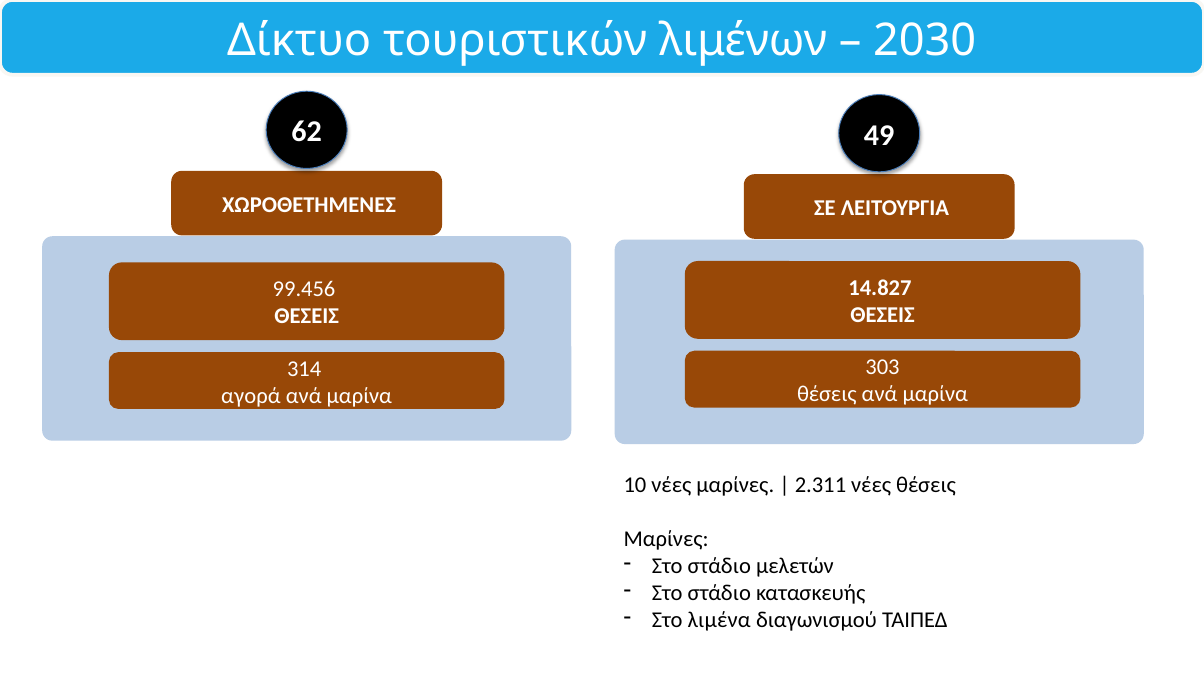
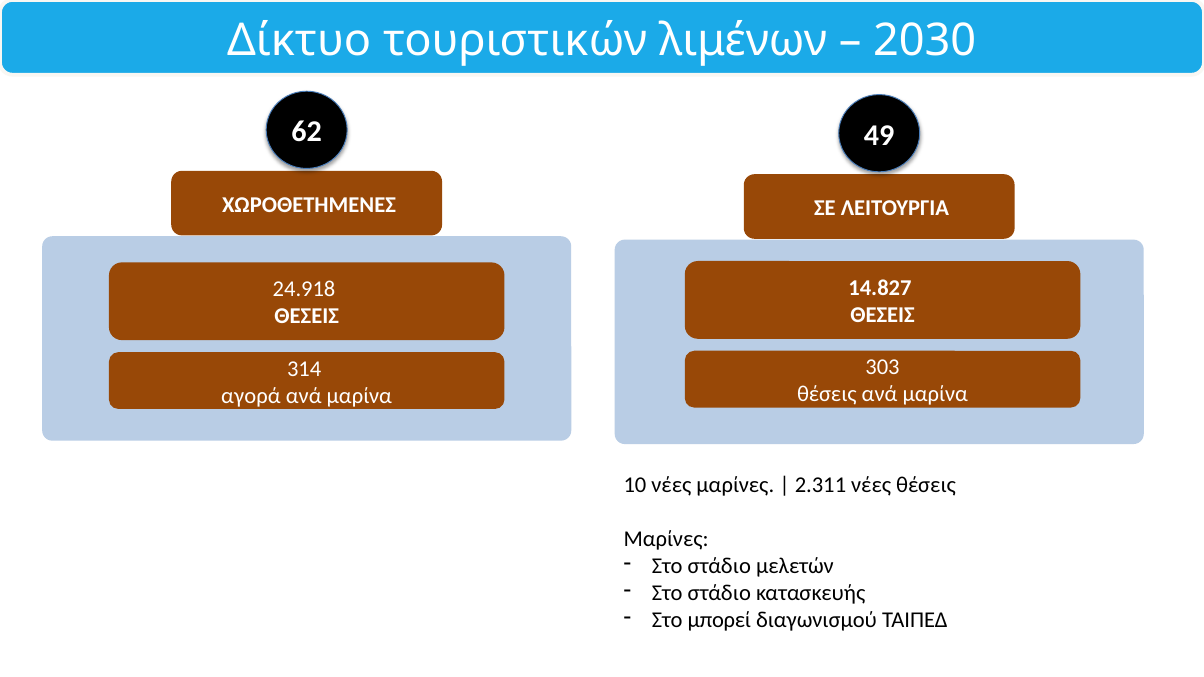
99.456: 99.456 -> 24.918
λιμένα: λιμένα -> μπορεί
